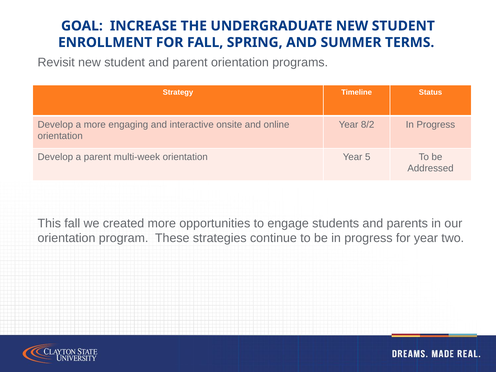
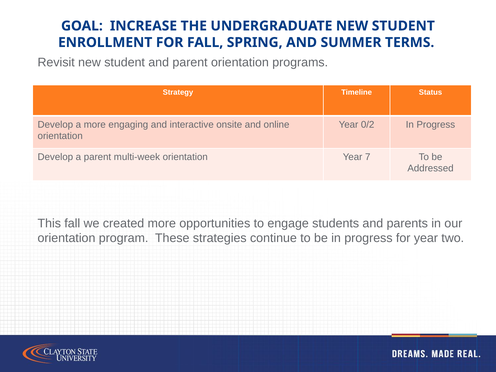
8/2: 8/2 -> 0/2
5: 5 -> 7
